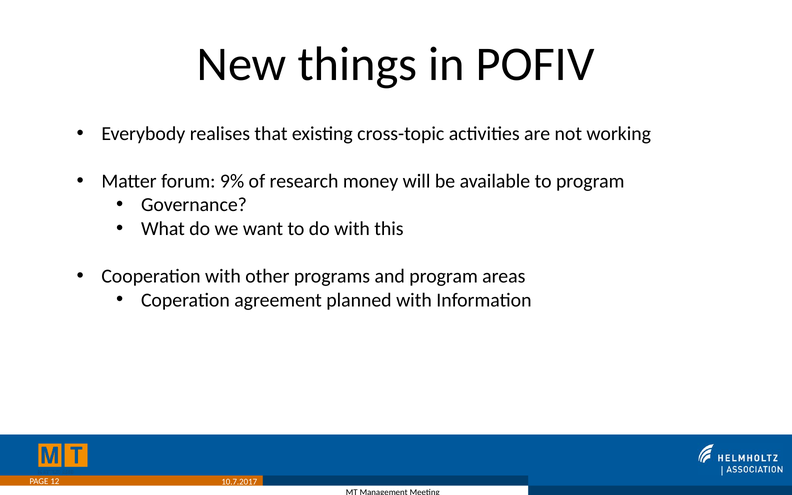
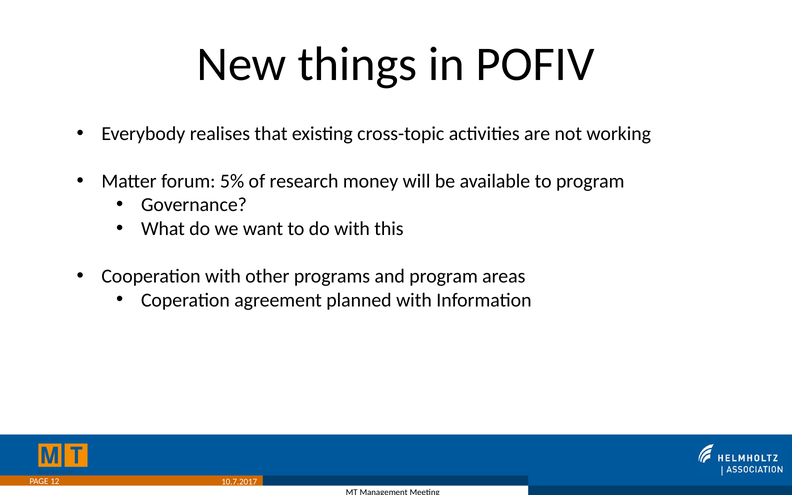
9%: 9% -> 5%
